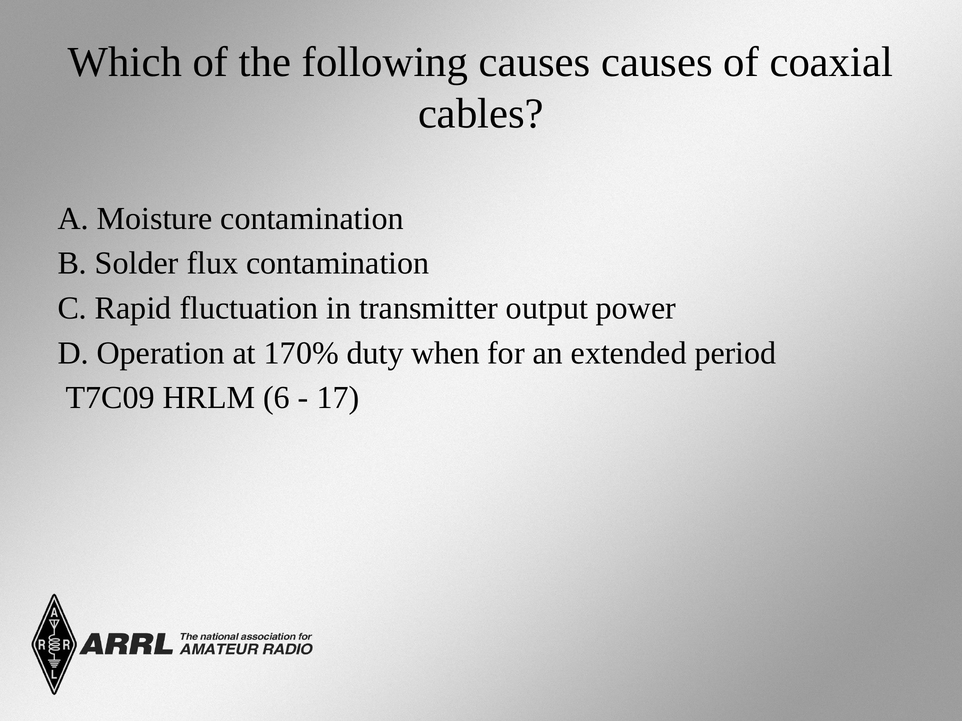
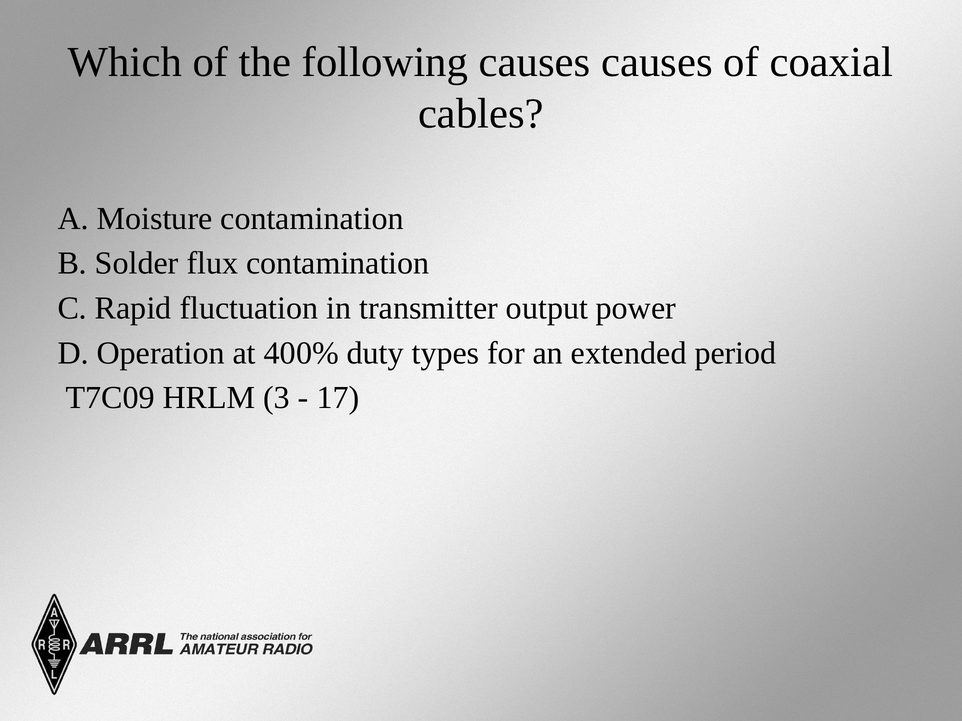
170%: 170% -> 400%
when: when -> types
6: 6 -> 3
